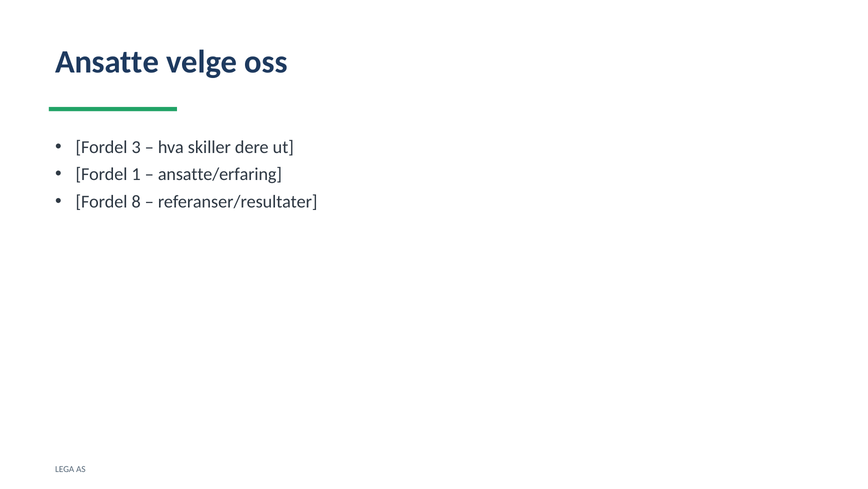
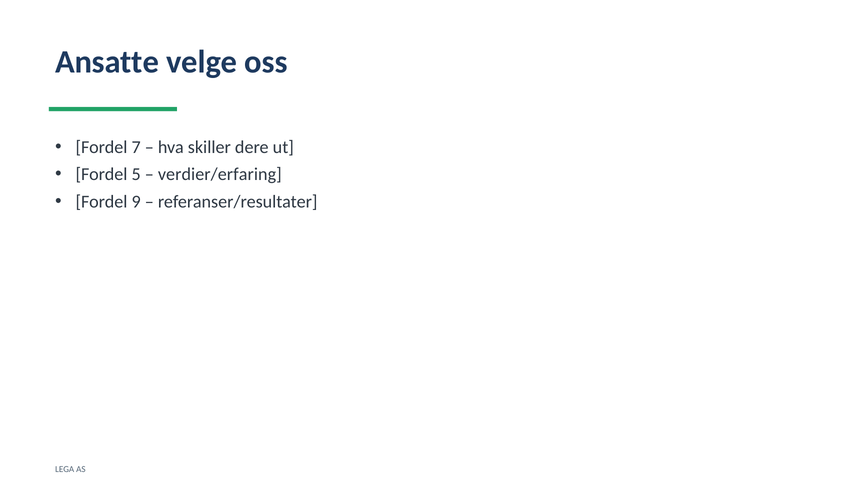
3: 3 -> 7
1: 1 -> 5
ansatte/erfaring: ansatte/erfaring -> verdier/erfaring
8: 8 -> 9
